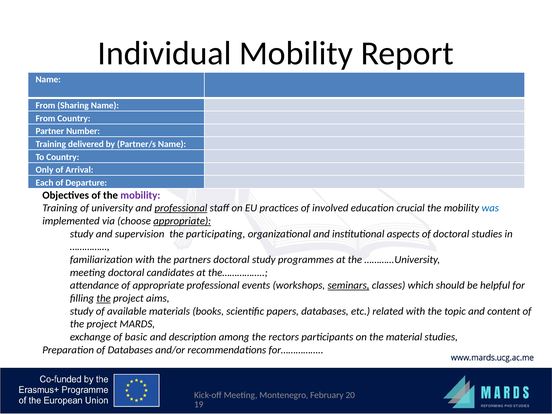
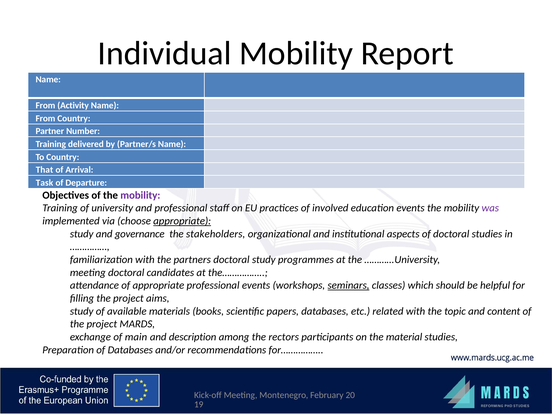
Sharing: Sharing -> Activity
Only: Only -> That
Each: Each -> Task
professional at (181, 208) underline: present -> none
education crucial: crucial -> events
was colour: blue -> purple
supervision: supervision -> governance
participating: participating -> stakeholders
the at (104, 298) underline: present -> none
basic: basic -> main
